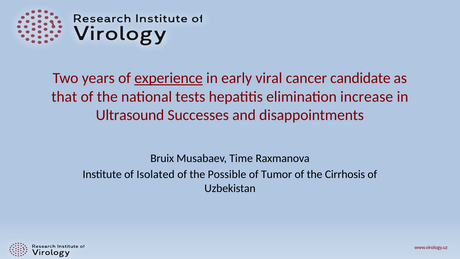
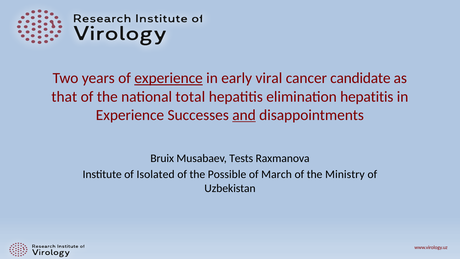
tests: tests -> total
elimination increase: increase -> hepatitis
Ultrasound at (130, 115): Ultrasound -> Experience
and underline: none -> present
Time: Time -> Tests
Tumor: Tumor -> March
Cirrhosis: Cirrhosis -> Ministry
